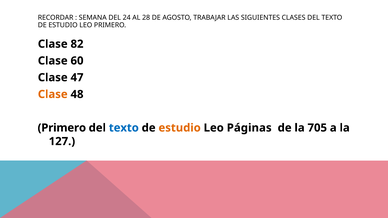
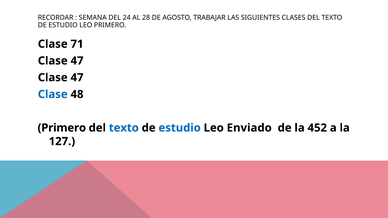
82: 82 -> 71
60 at (77, 61): 60 -> 47
Clase at (53, 94) colour: orange -> blue
estudio at (180, 128) colour: orange -> blue
Páginas: Páginas -> Enviado
705: 705 -> 452
